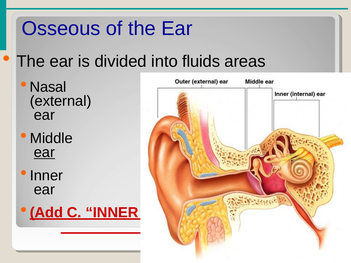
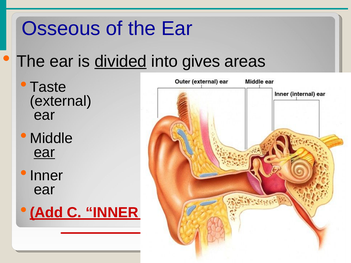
divided underline: none -> present
fluids: fluids -> gives
Nasal: Nasal -> Taste
